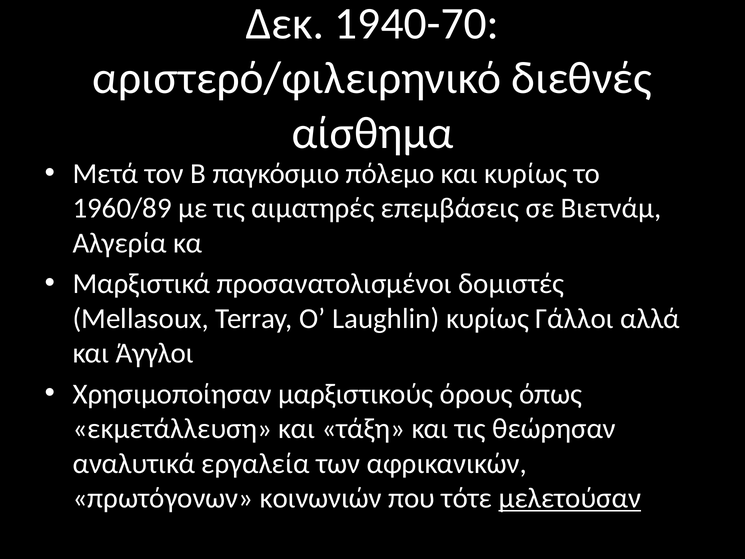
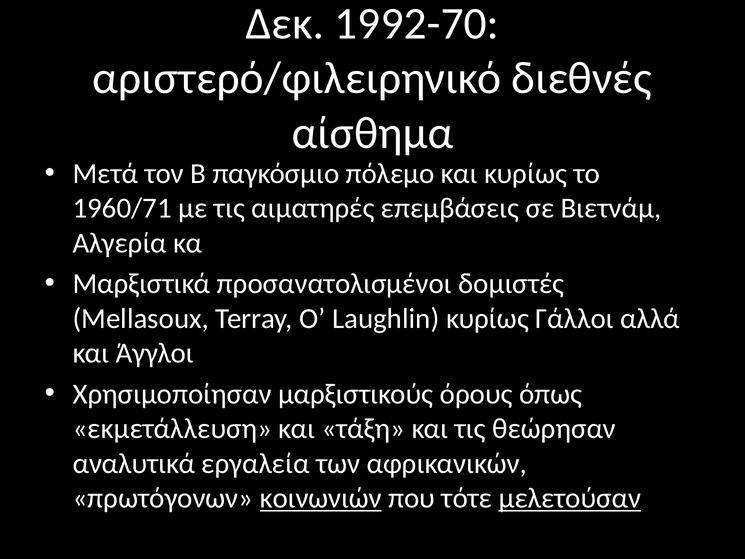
1940-70: 1940-70 -> 1992-70
1960/89: 1960/89 -> 1960/71
κοινωνιών underline: none -> present
